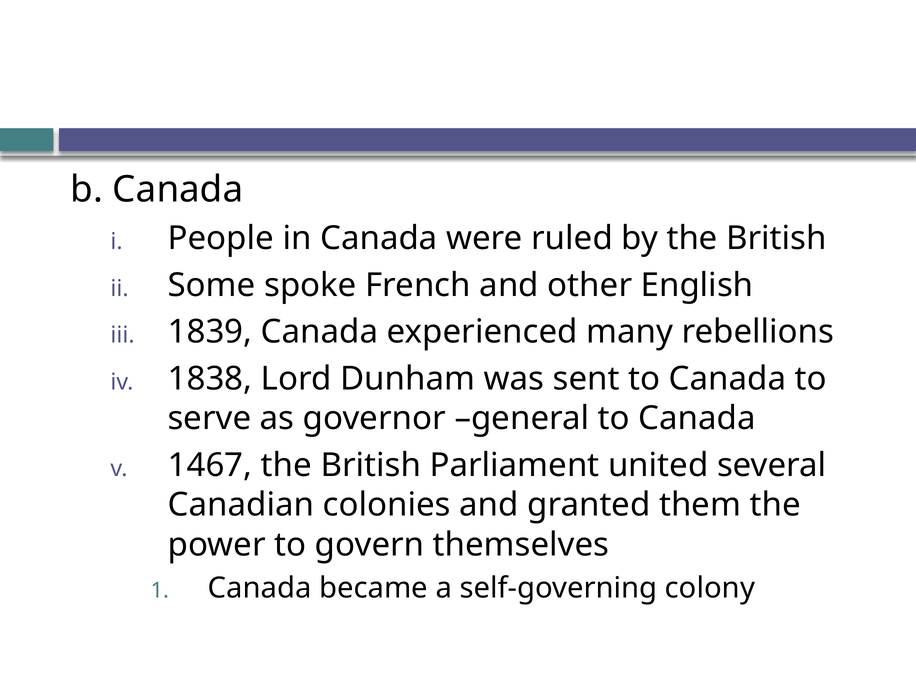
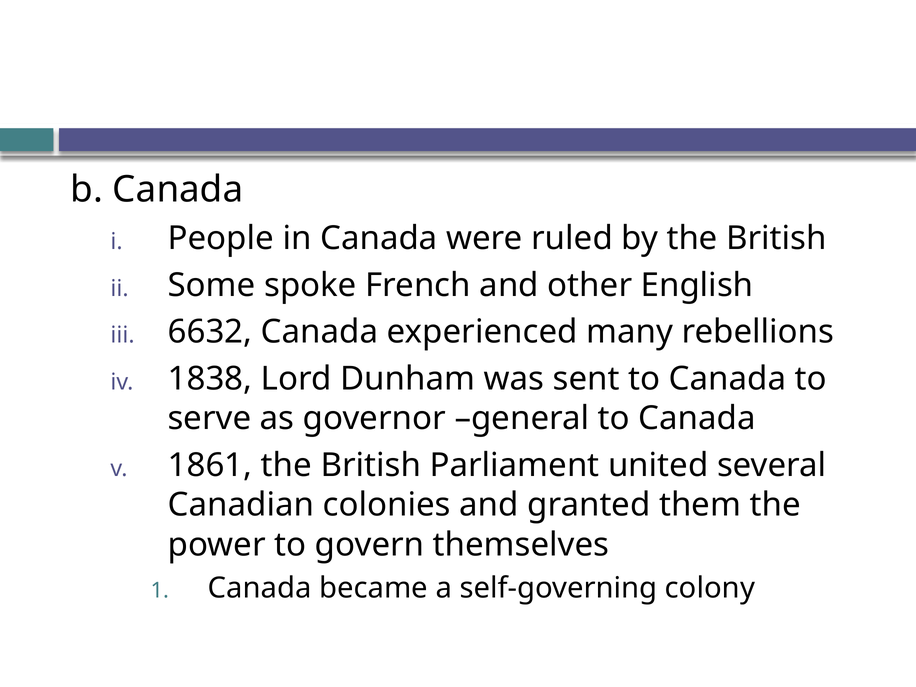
1839: 1839 -> 6632
1467: 1467 -> 1861
